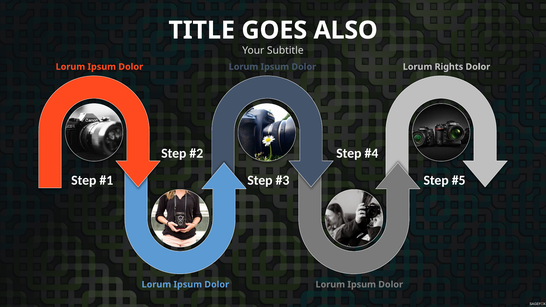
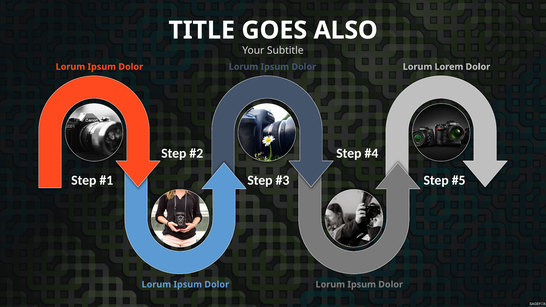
Rights: Rights -> Lorem
